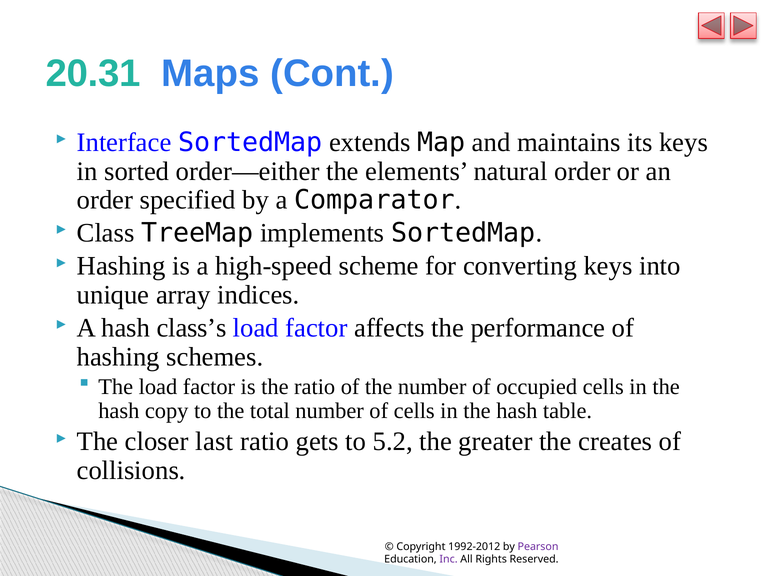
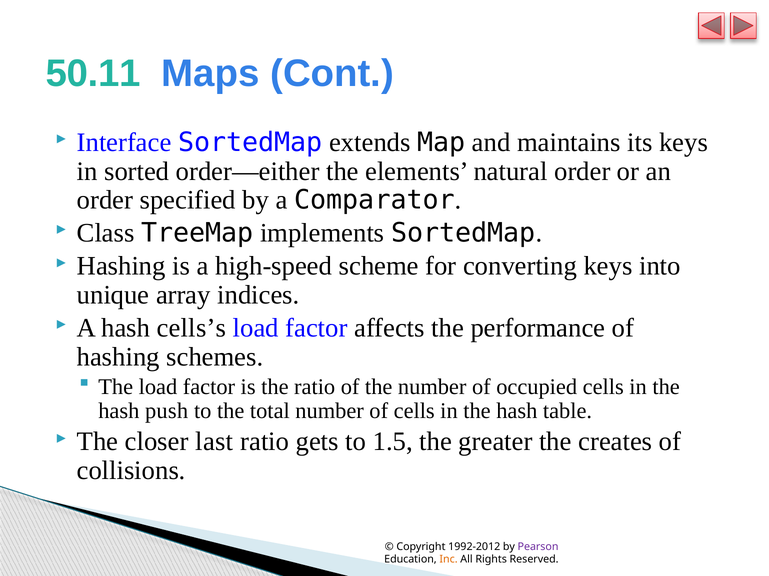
20.31: 20.31 -> 50.11
class’s: class’s -> cells’s
copy: copy -> push
5.2: 5.2 -> 1.5
Inc colour: purple -> orange
